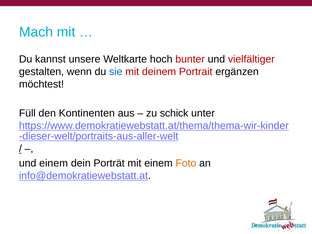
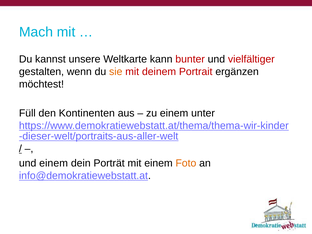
hoch: hoch -> kann
sie colour: blue -> orange
zu schick: schick -> einem
